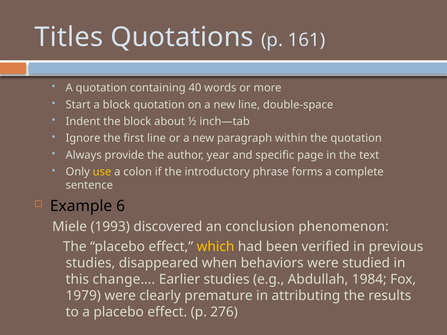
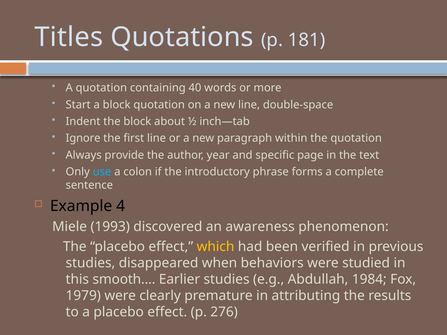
161: 161 -> 181
use colour: yellow -> light blue
6: 6 -> 4
conclusion: conclusion -> awareness
change…: change… -> smooth…
